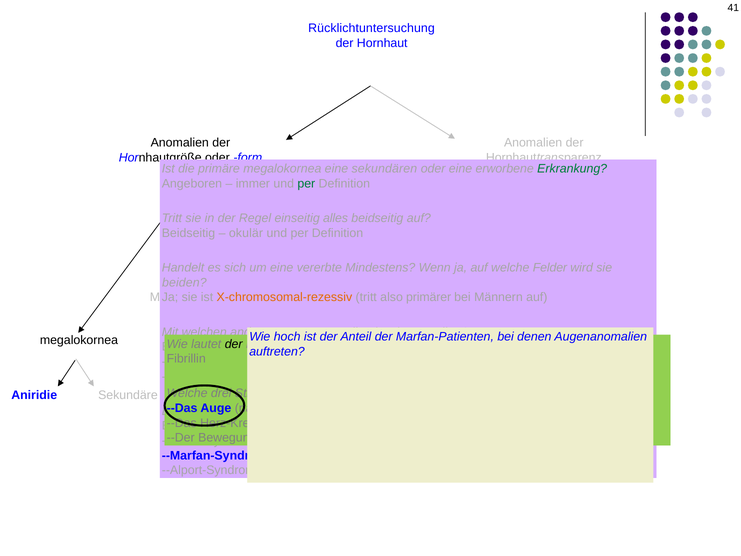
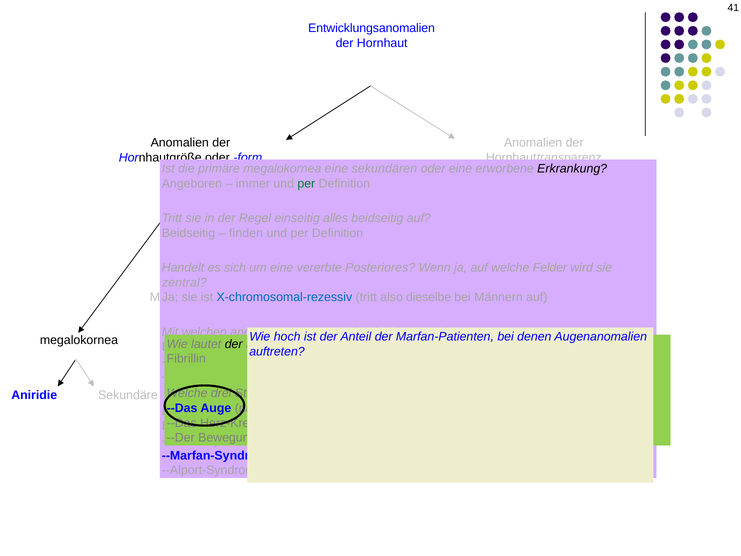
Rücklichtuntersuchung: Rücklichtuntersuchung -> Entwicklungsanomalien
Erkrankung colour: green -> black
okulär: okulär -> finden
vererbte Mindestens: Mindestens -> Posteriores
beiden: beiden -> zentral
X-chromosomal-rezessiv colour: orange -> blue
primärer: primärer -> dieselbe
